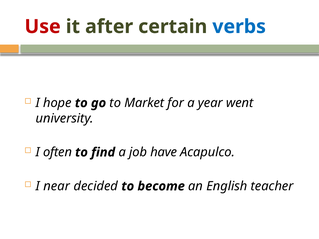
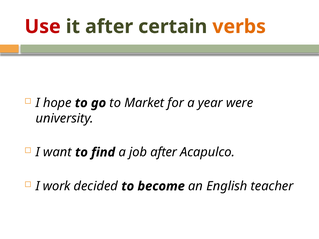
verbs colour: blue -> orange
went: went -> were
often: often -> want
job have: have -> after
near: near -> work
